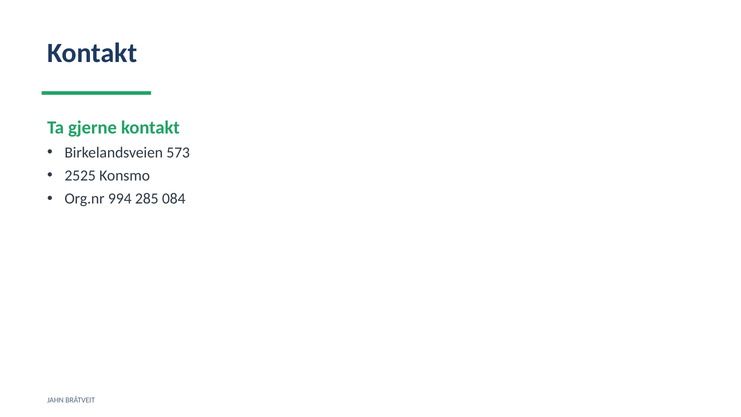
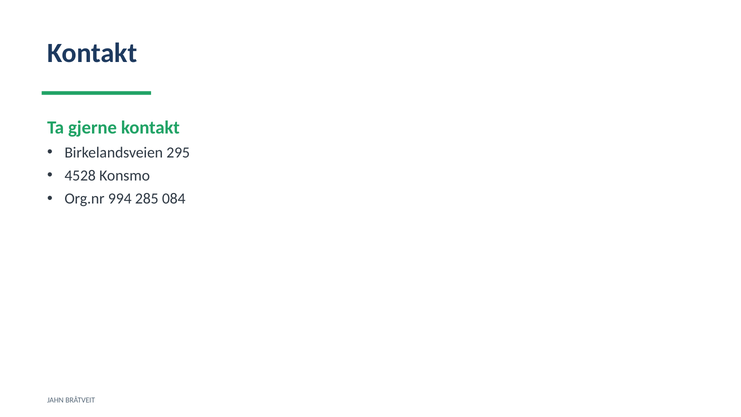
573: 573 -> 295
2525: 2525 -> 4528
